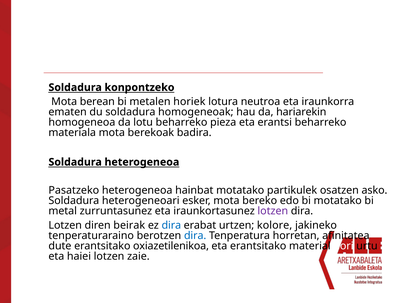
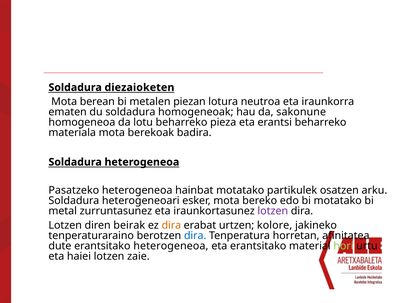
konpontzeko: konpontzeko -> diezaioketen
horiek: horiek -> piezan
hariarekin: hariarekin -> sakonune
asko: asko -> arku
dira at (171, 225) colour: blue -> orange
erantsitako oxiazetilenikoa: oxiazetilenikoa -> heterogeneoa
hori colour: white -> light green
